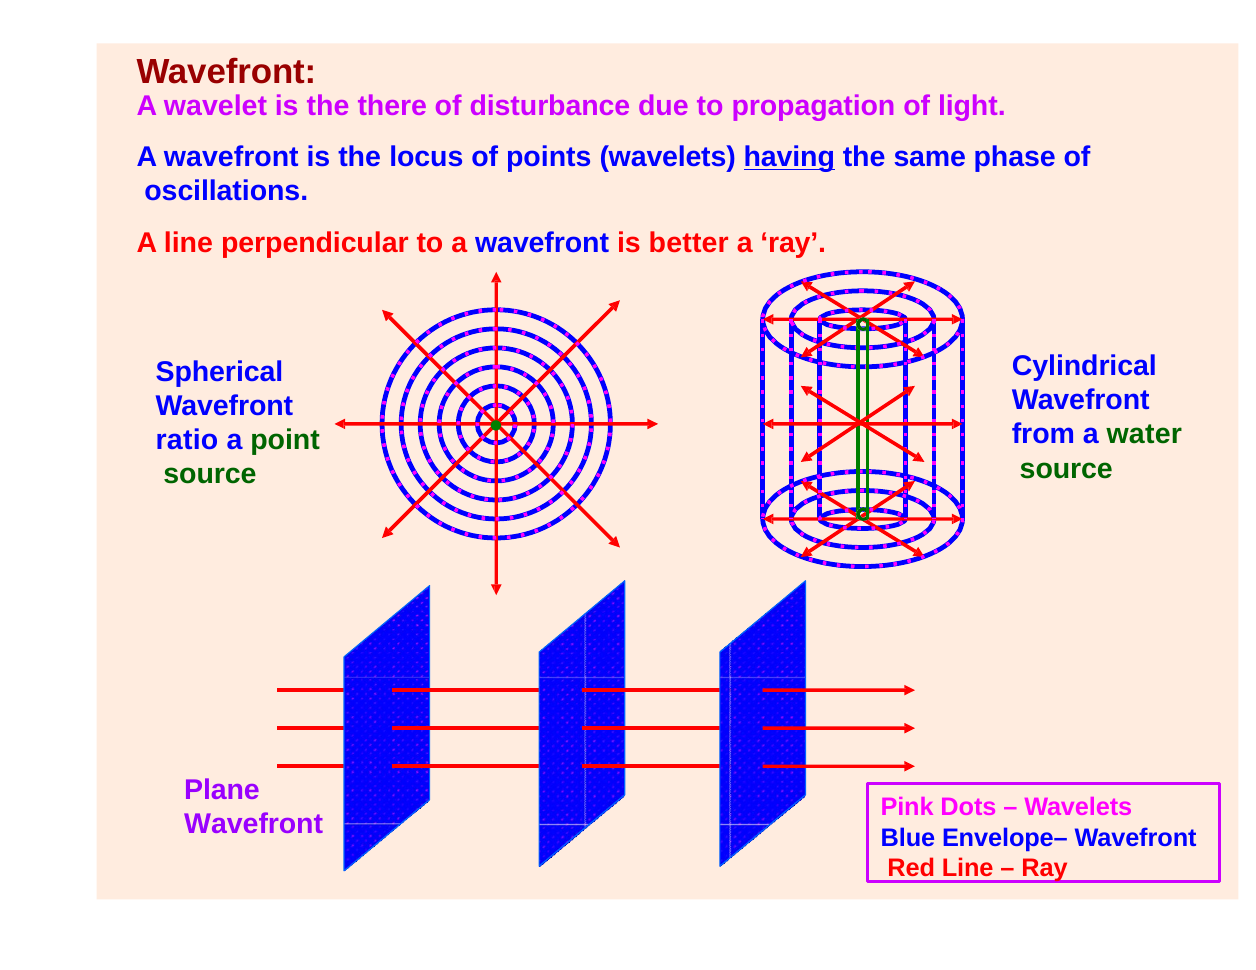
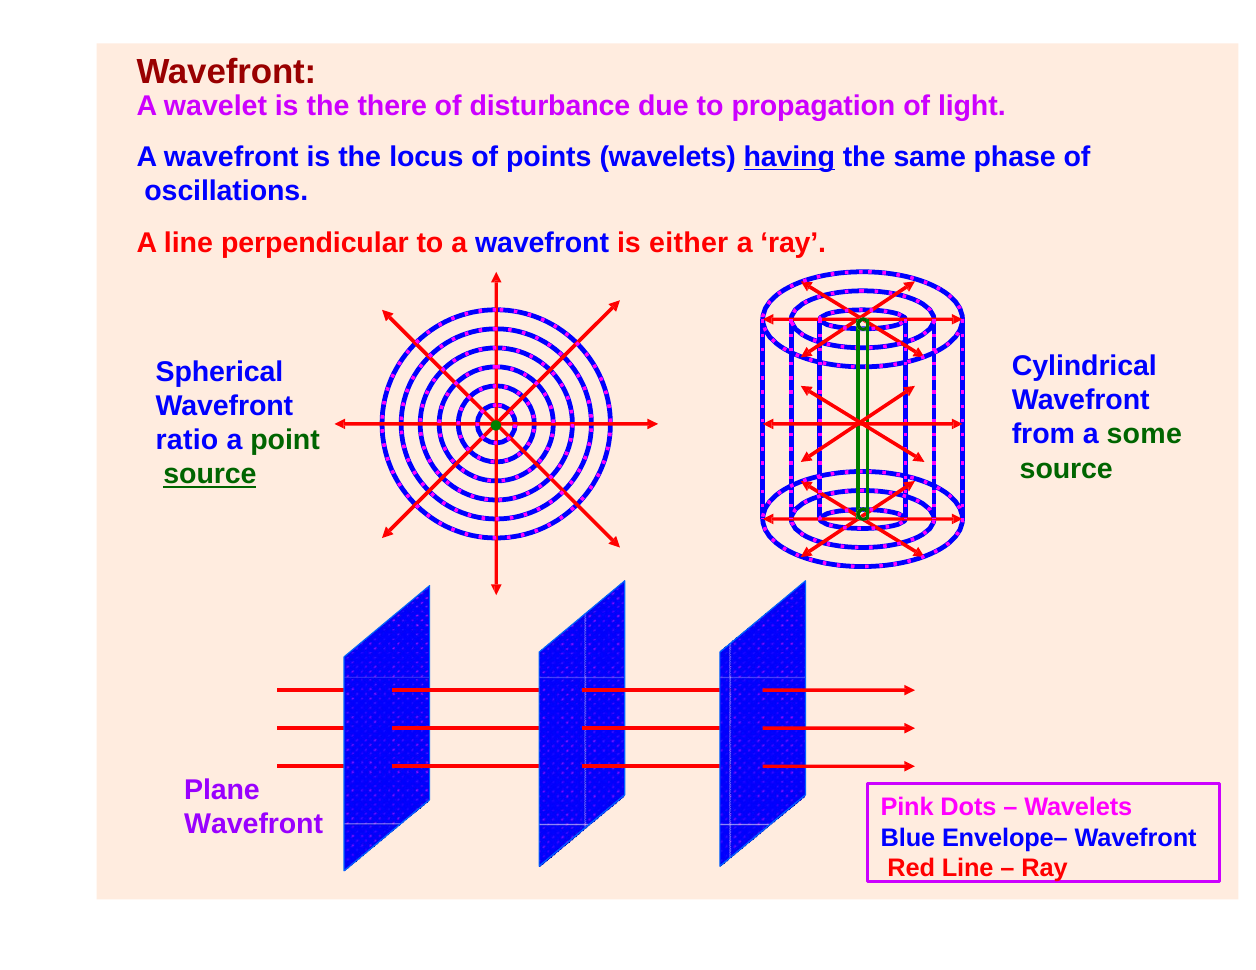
better: better -> either
water: water -> some
source at (210, 475) underline: none -> present
